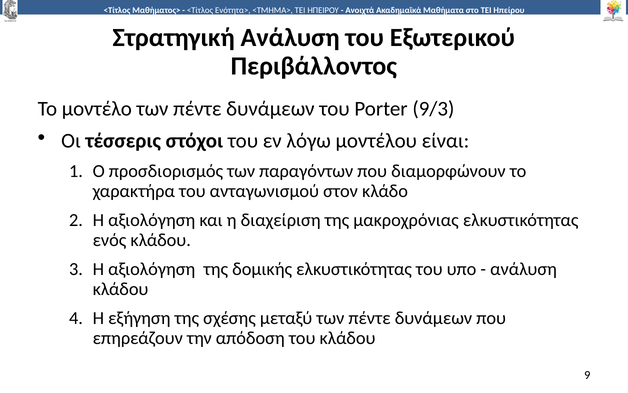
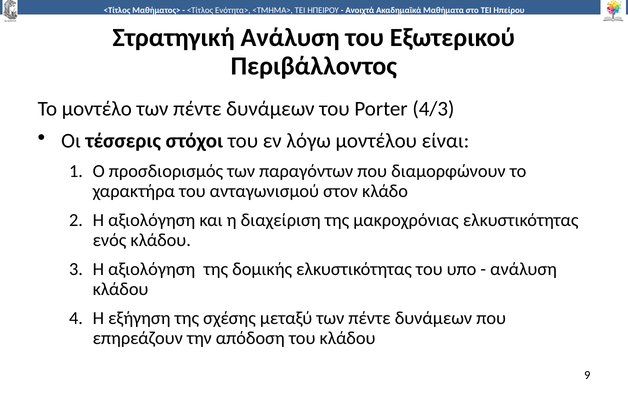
9/3: 9/3 -> 4/3
